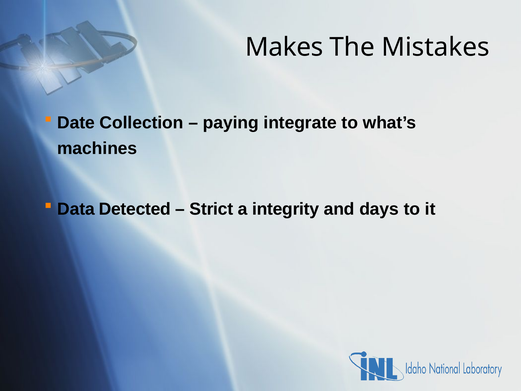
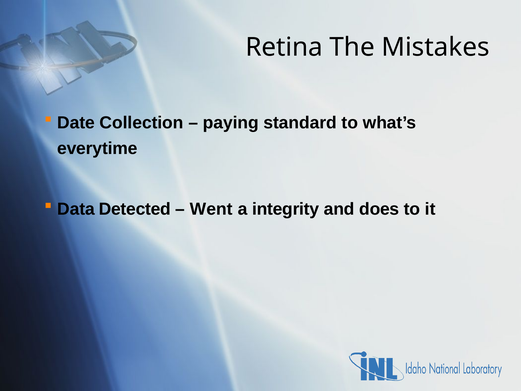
Makes: Makes -> Retina
integrate: integrate -> standard
machines: machines -> everytime
Strict: Strict -> Went
days: days -> does
